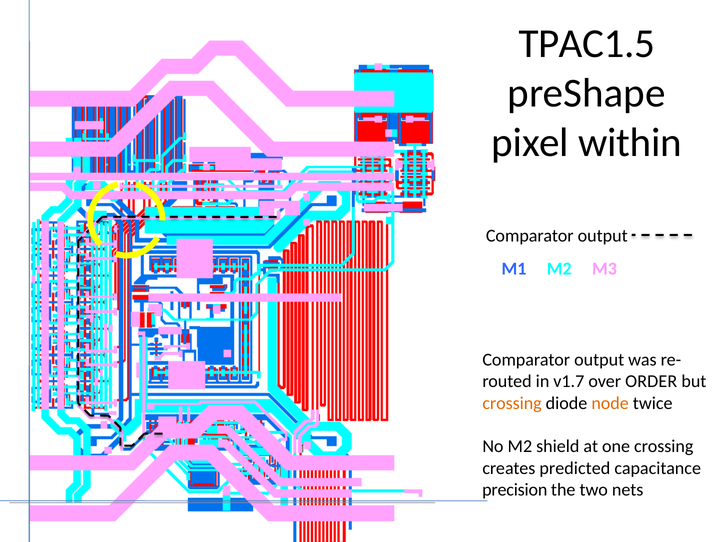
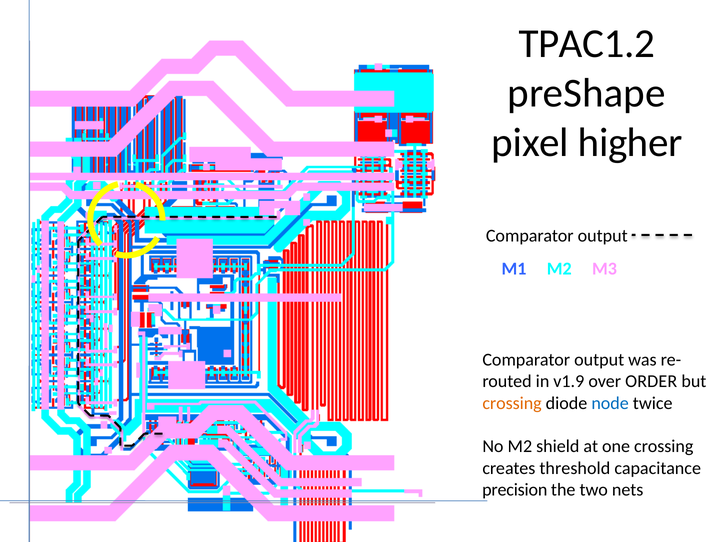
TPAC1.5: TPAC1.5 -> TPAC1.2
within: within -> higher
v1.7: v1.7 -> v1.9
node colour: orange -> blue
predicted: predicted -> threshold
